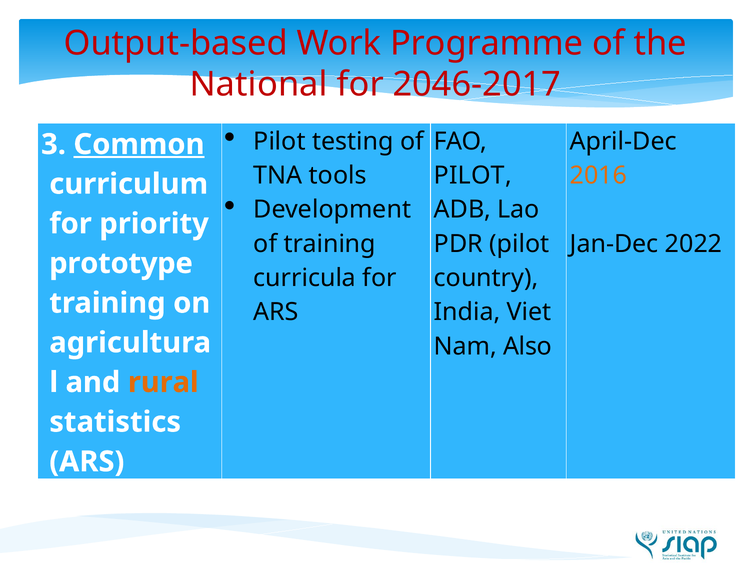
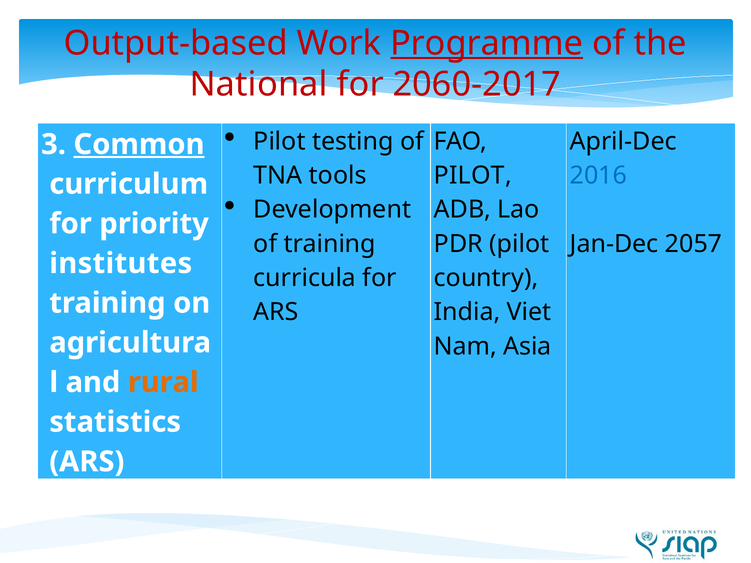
Programme underline: none -> present
2046-2017: 2046-2017 -> 2060-2017
2016 colour: orange -> blue
2022: 2022 -> 2057
prototype: prototype -> institutes
Also: Also -> Asia
